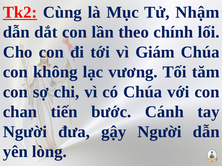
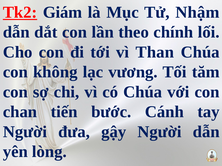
Cùng: Cùng -> Giám
Giám: Giám -> Than
